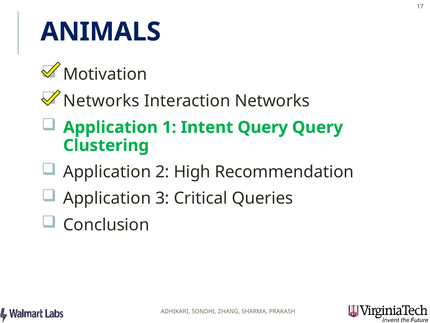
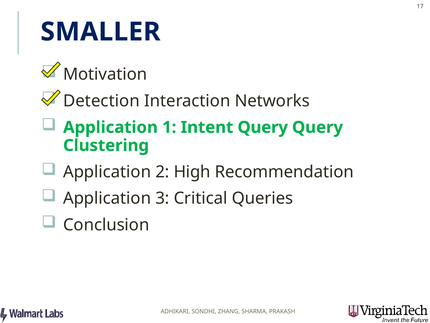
ANIMALS: ANIMALS -> SMALLER
Networks at (101, 101): Networks -> Detection
